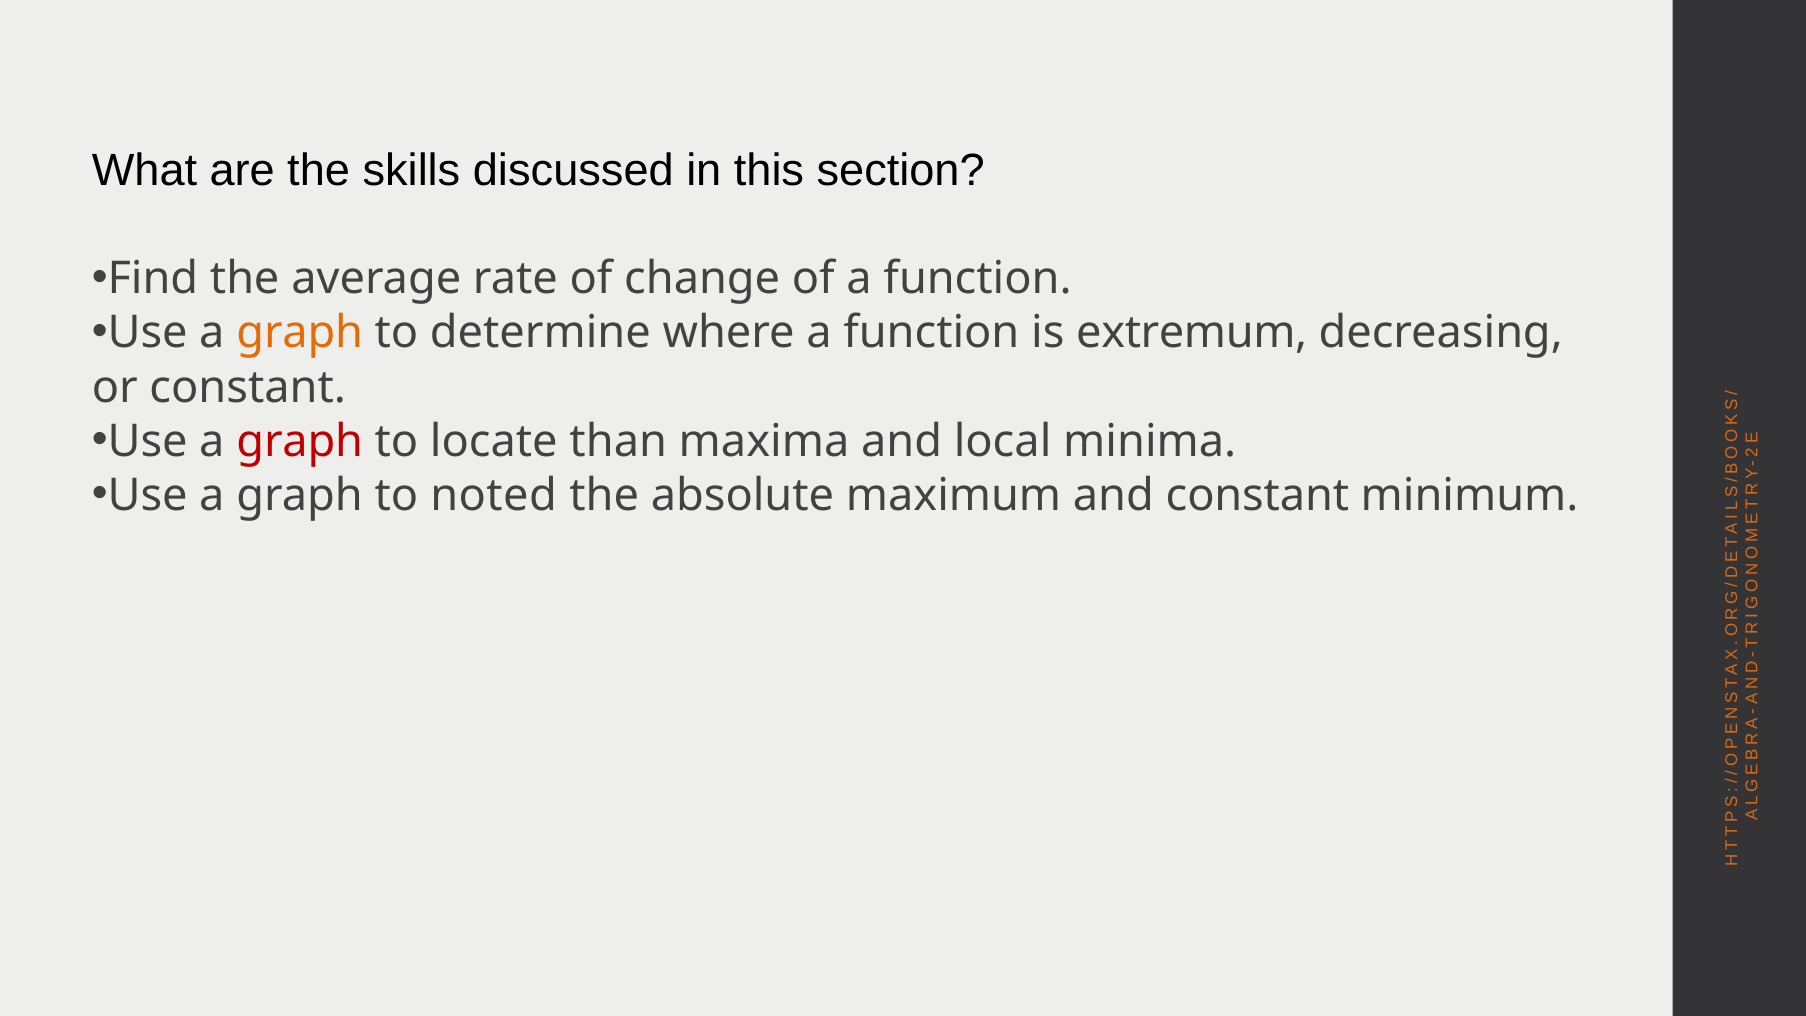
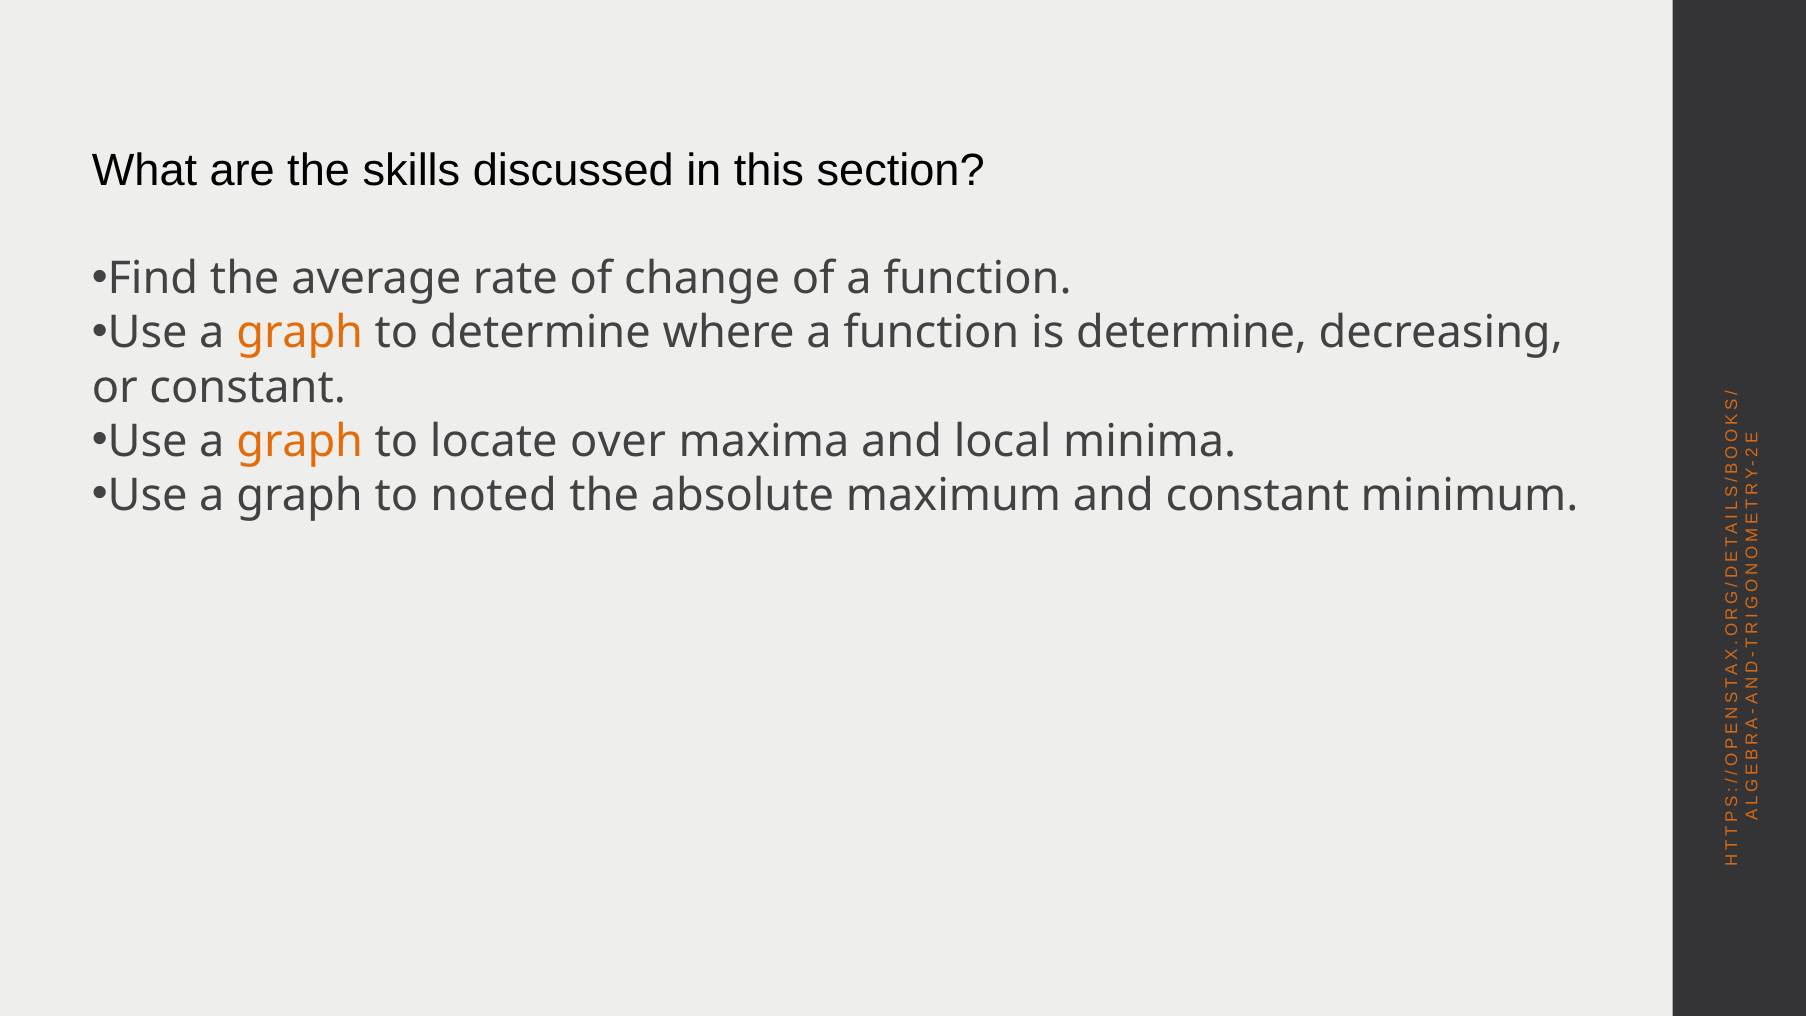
is extremum: extremum -> determine
graph at (300, 441) colour: red -> orange
than: than -> over
